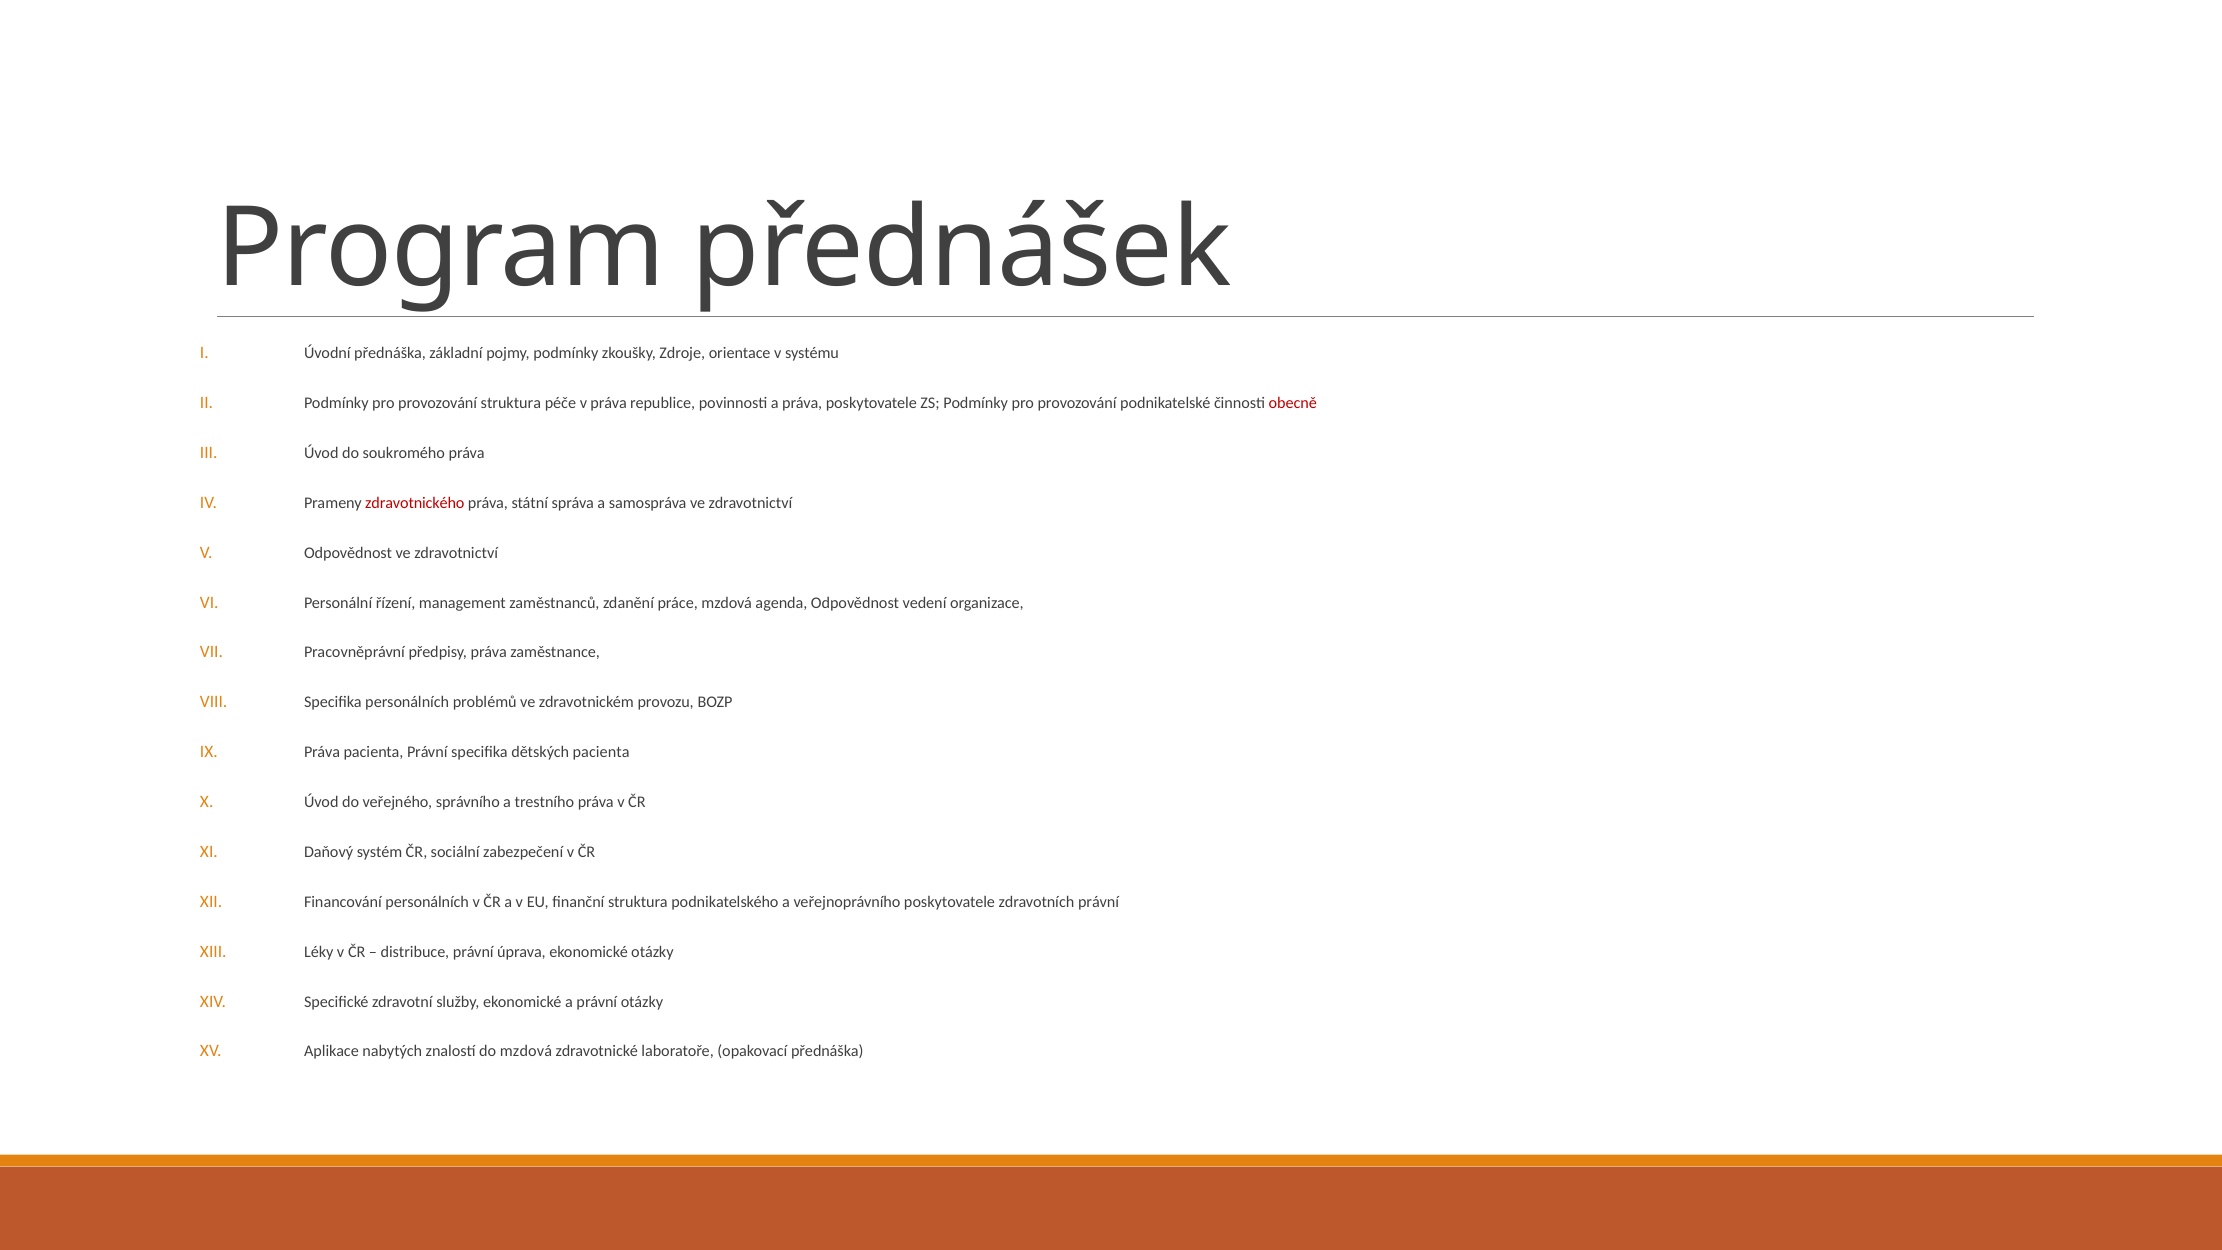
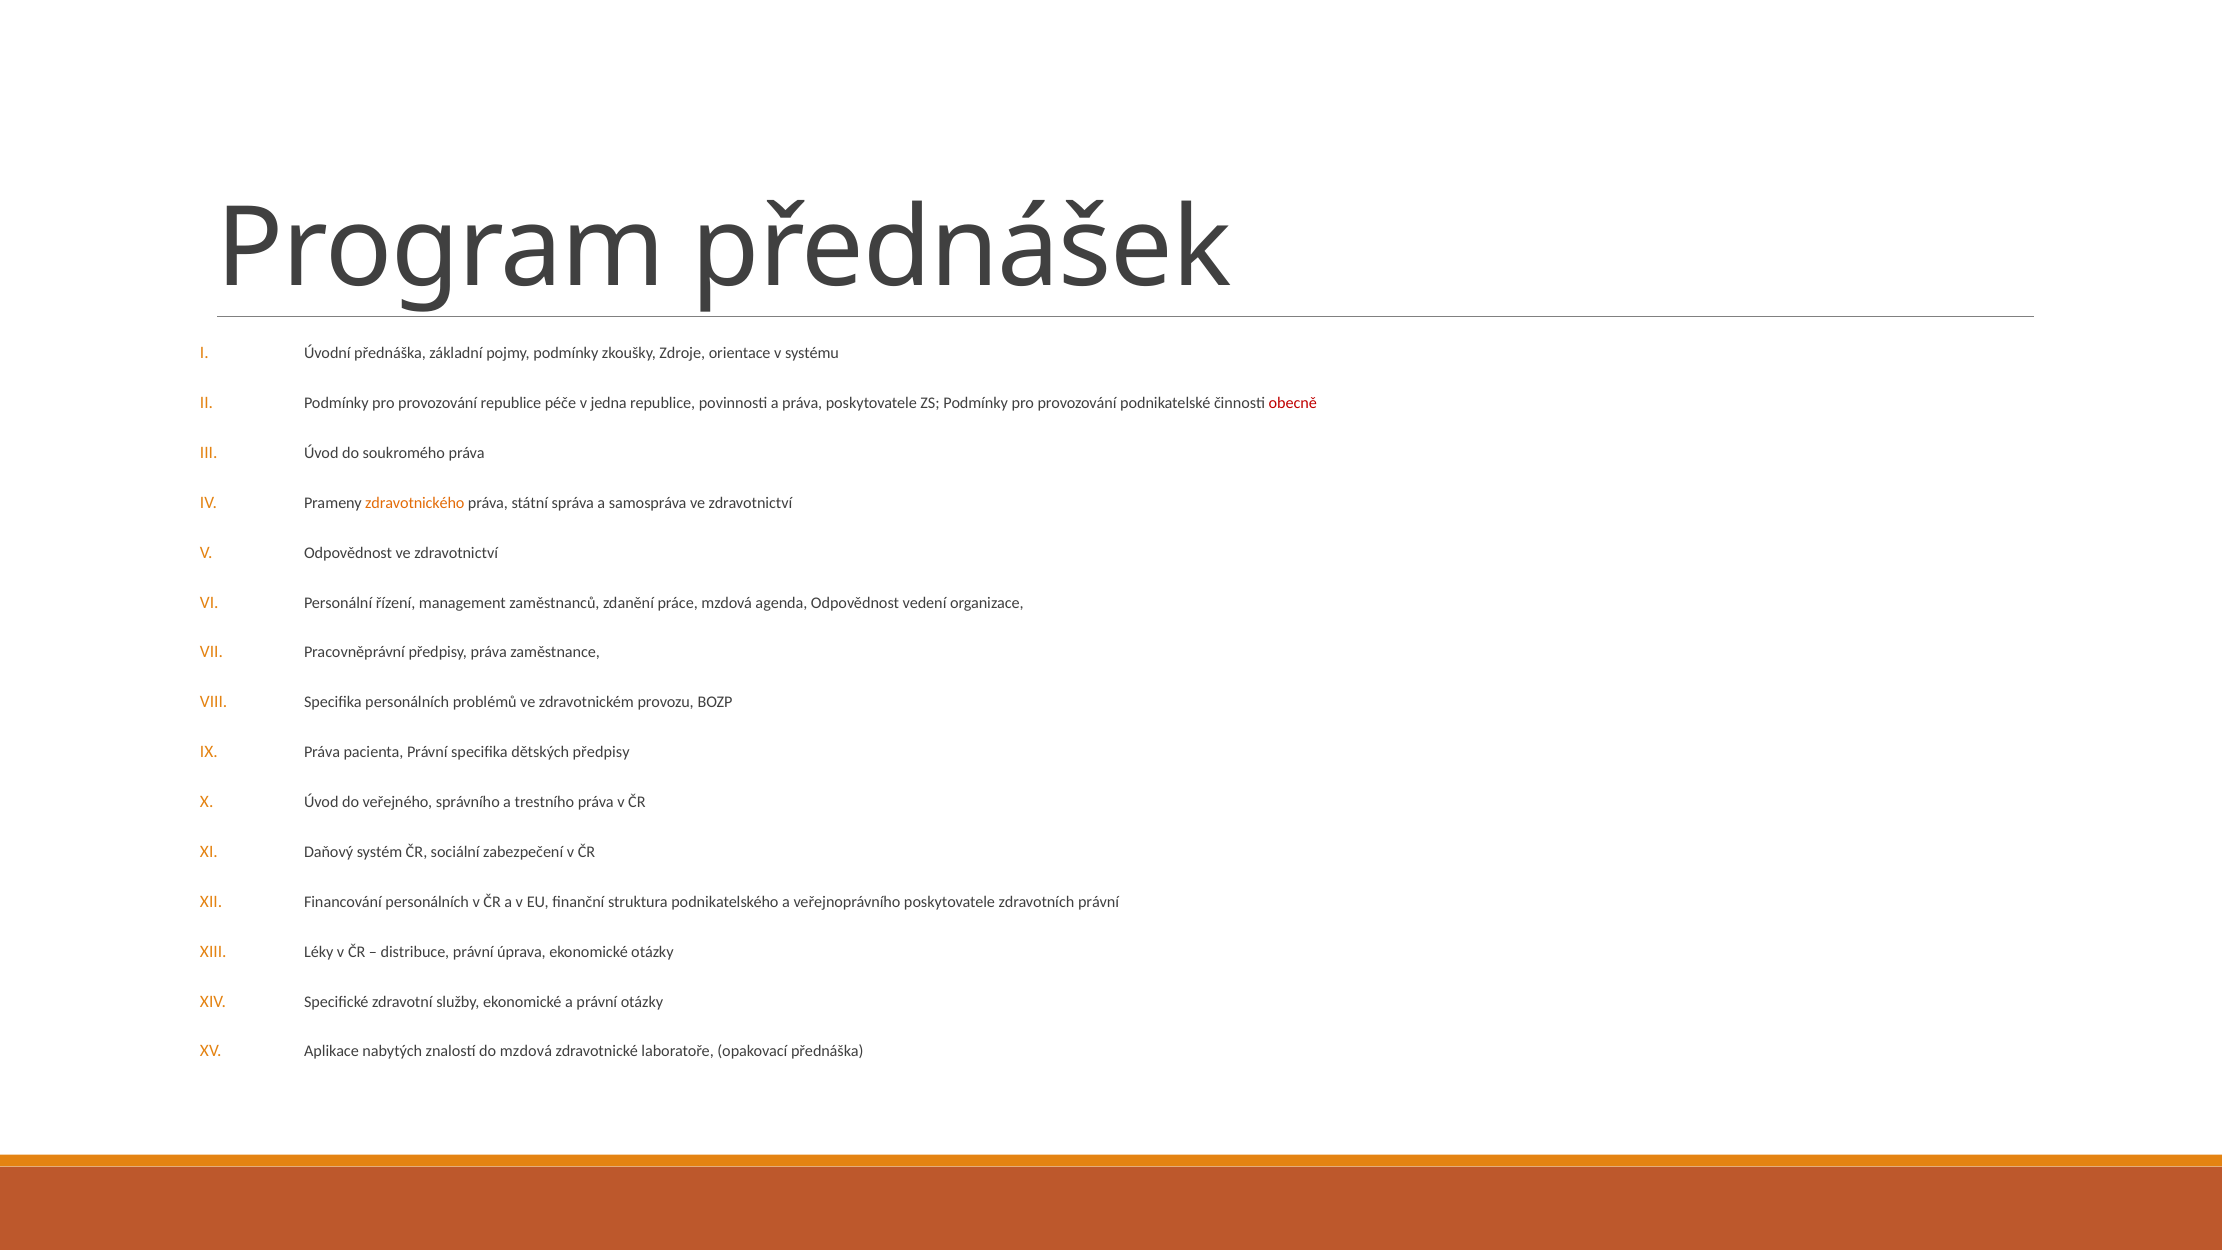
provozování struktura: struktura -> republice
v práva: práva -> jedna
zdravotnického colour: red -> orange
dětských pacienta: pacienta -> předpisy
